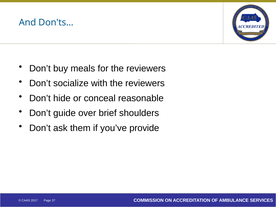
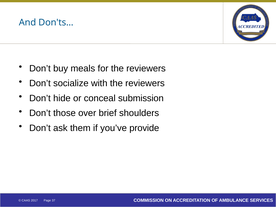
reasonable: reasonable -> submission
guide: guide -> those
